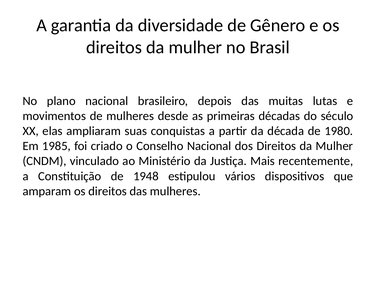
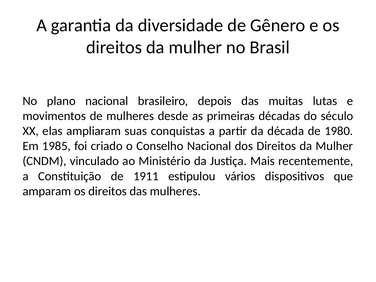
1948: 1948 -> 1911
